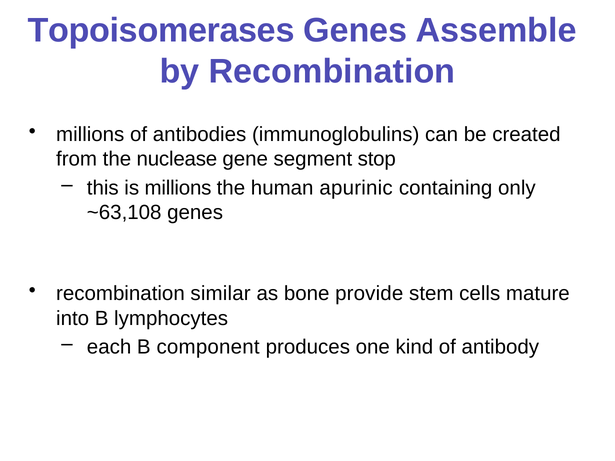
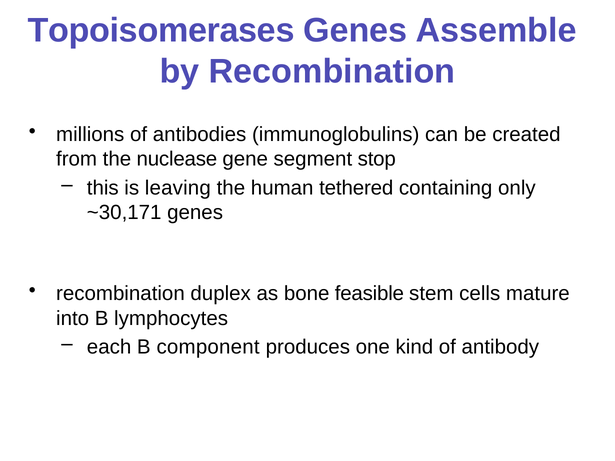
is millions: millions -> leaving
apurinic: apurinic -> tethered
~63,108: ~63,108 -> ~30,171
similar: similar -> duplex
provide: provide -> feasible
